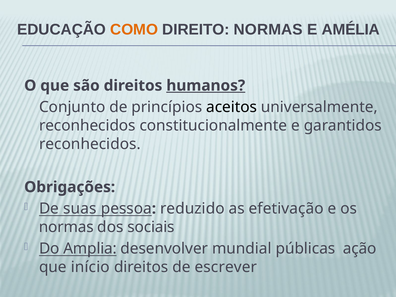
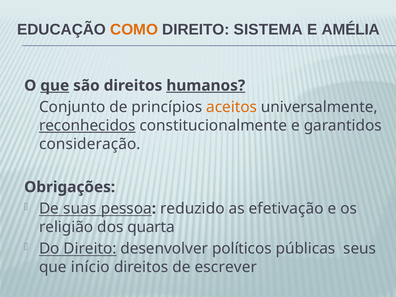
DIREITO NORMAS: NORMAS -> SISTEMA
que at (55, 86) underline: none -> present
aceitos colour: black -> orange
reconhecidos at (87, 126) underline: none -> present
reconhecidos at (90, 144): reconhecidos -> consideração
normas at (66, 227): normas -> religião
sociais: sociais -> quarta
Do Amplia: Amplia -> Direito
mundial: mundial -> políticos
ação: ação -> seus
